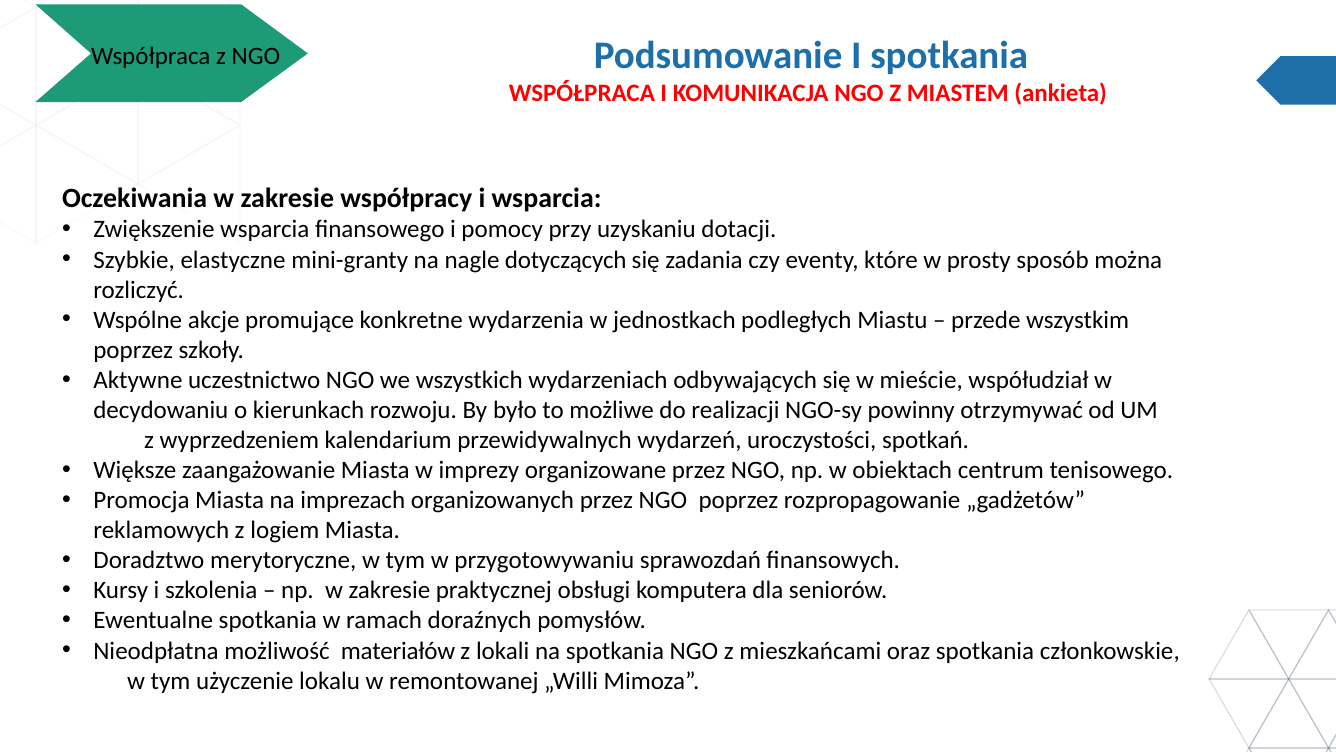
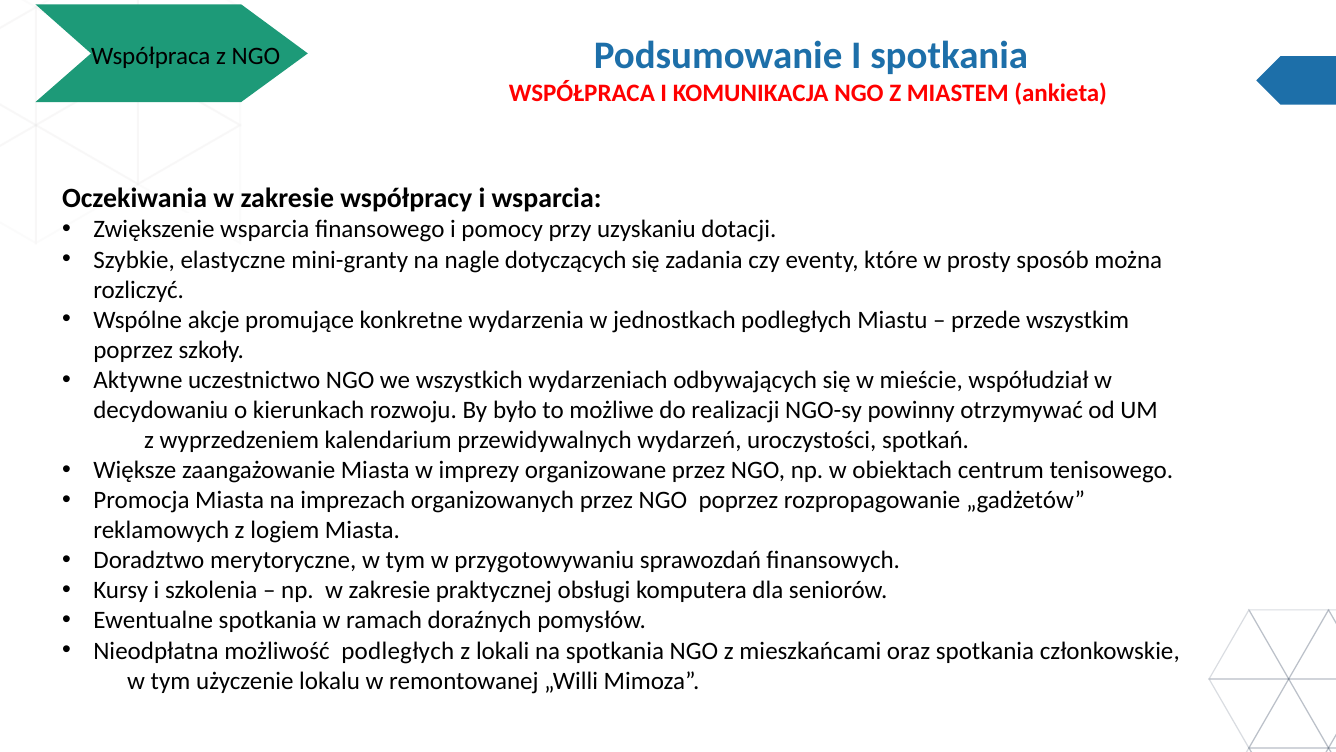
możliwość materiałów: materiałów -> podległych
